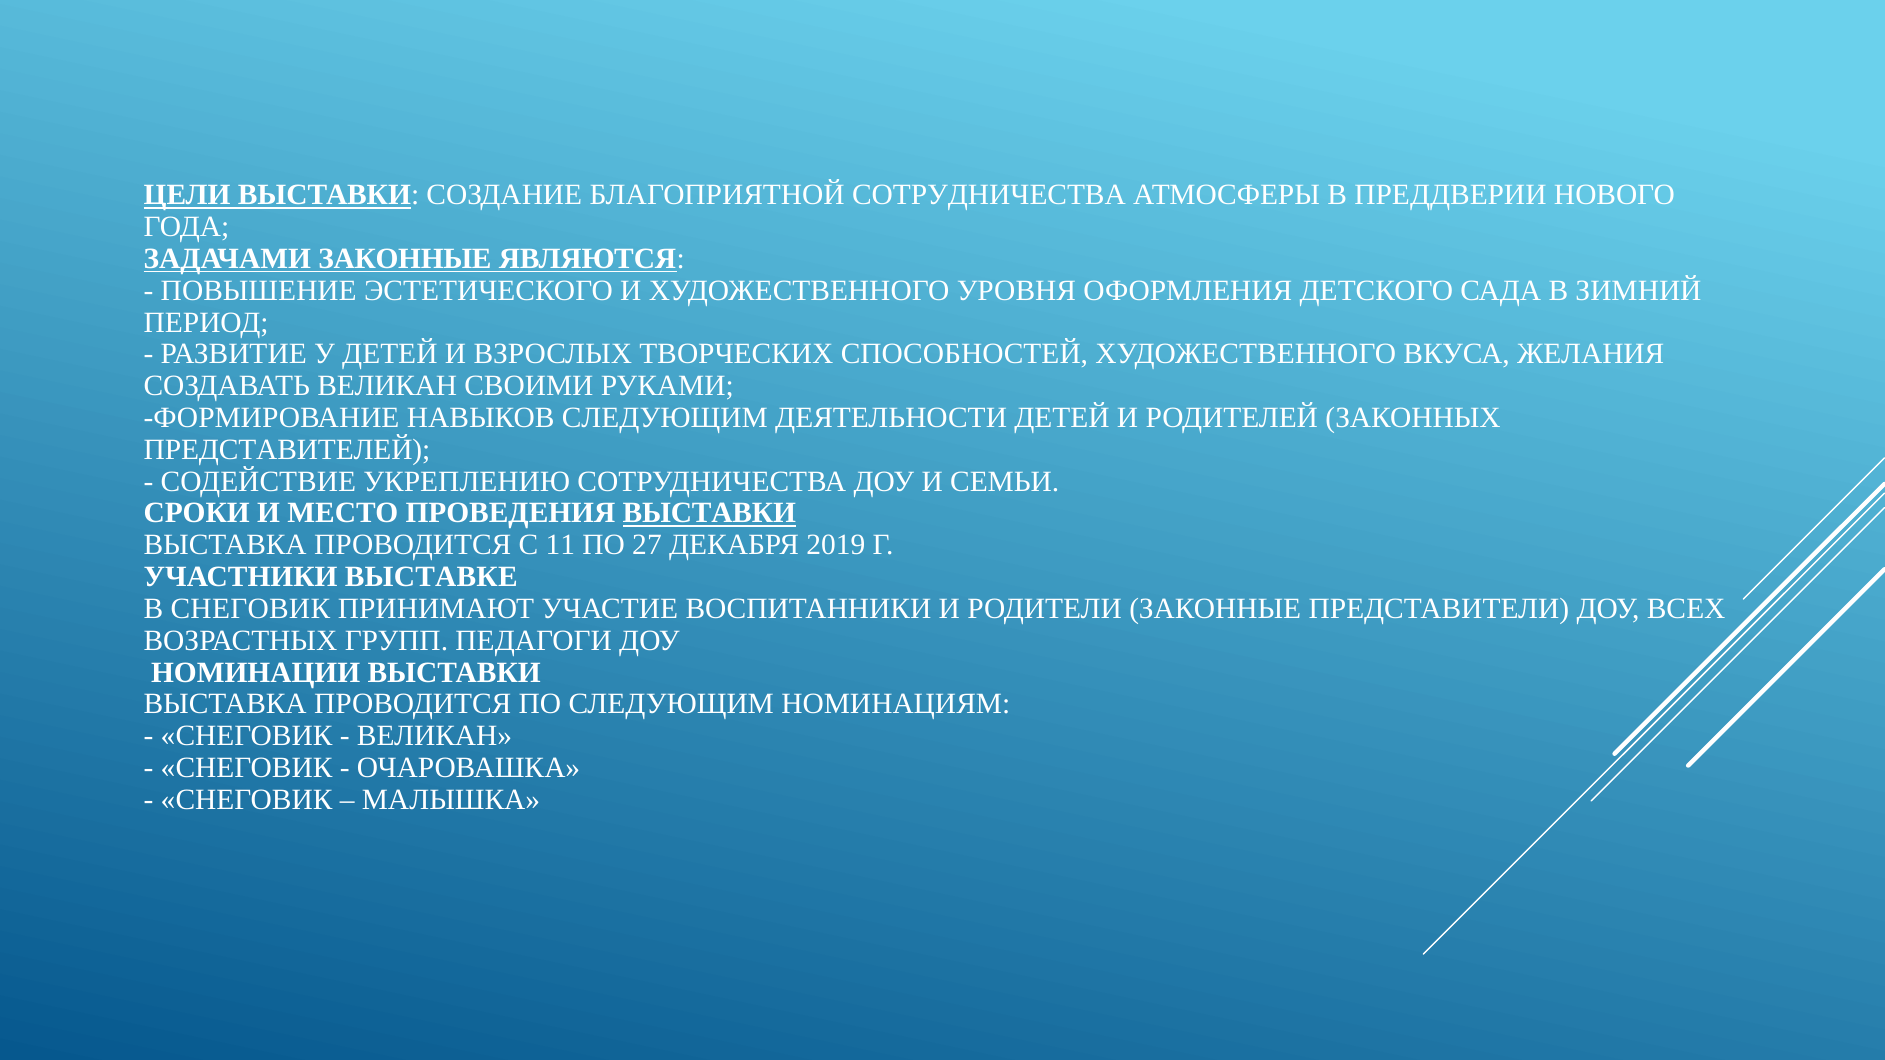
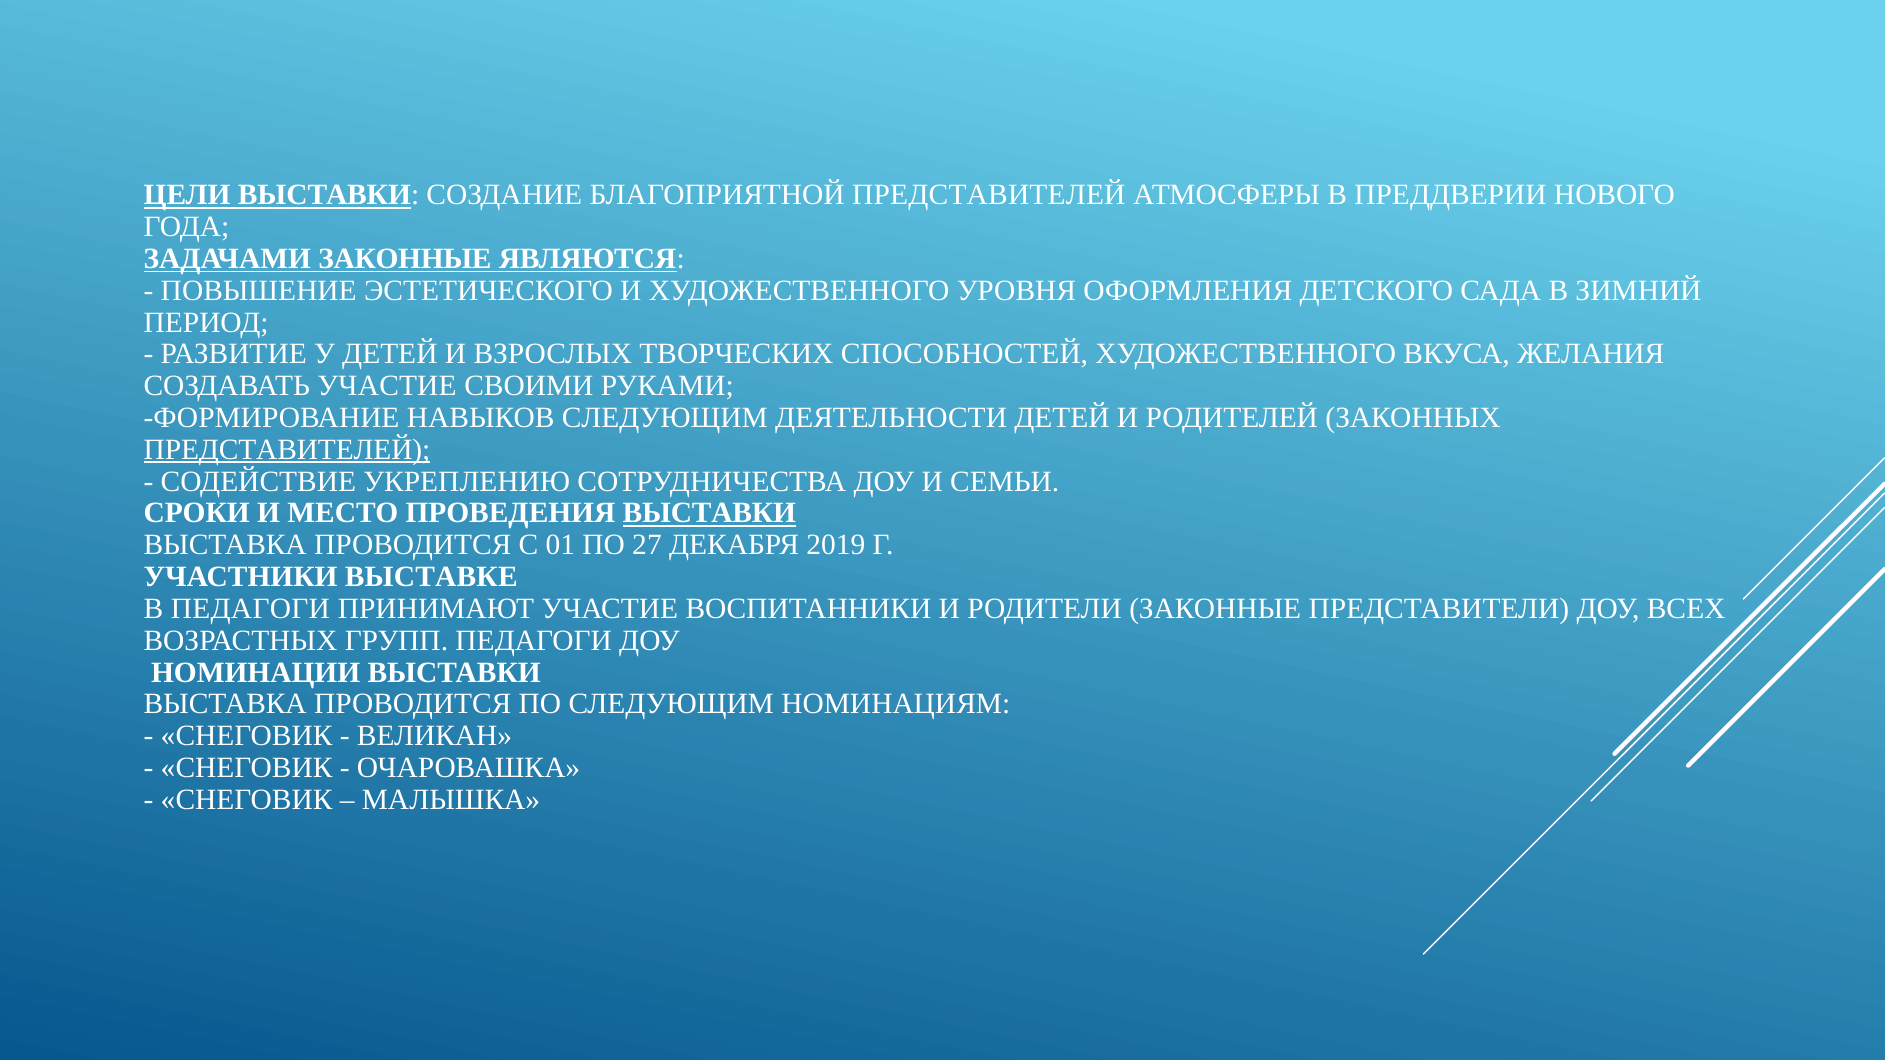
БЛАГОПРИЯТНОЙ СОТРУДНИЧЕСТВА: СОТРУДНИЧЕСТВА -> ПРЕДСТАВИТЕЛЕЙ
СОЗДАВАТЬ ВЕЛИКАН: ВЕЛИКАН -> УЧАСТИЕ
ПРЕДСТАВИТЕЛЕЙ at (287, 450) underline: none -> present
11: 11 -> 01
В СНЕГОВИК: СНЕГОВИК -> ПЕДАГОГИ
